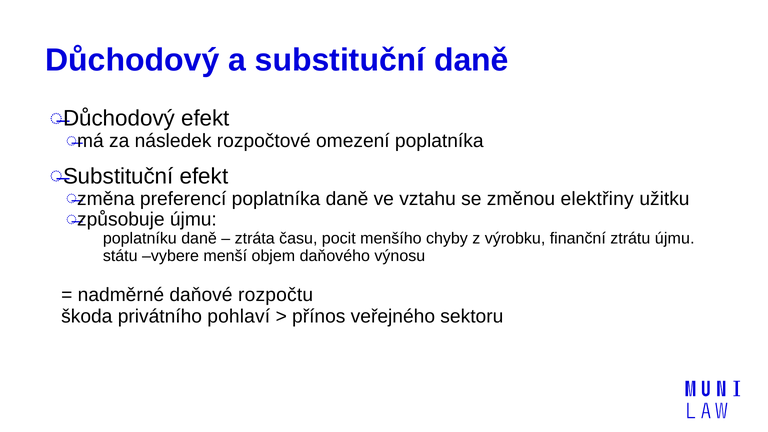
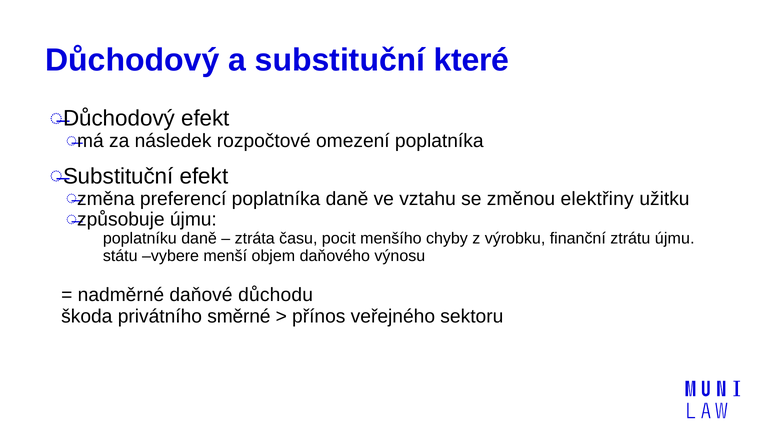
substituční daně: daně -> které
rozpočtu: rozpočtu -> důchodu
pohlaví: pohlaví -> směrné
